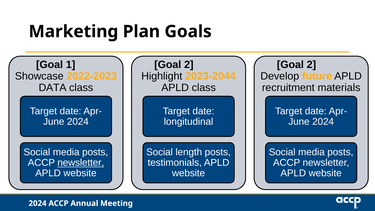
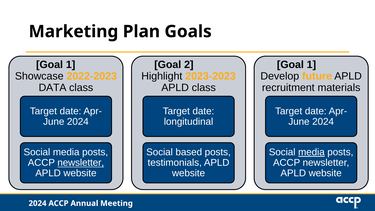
2 at (311, 65): 2 -> 1
2023-2044: 2023-2044 -> 2023-2023
length: length -> based
media at (311, 152) underline: none -> present
